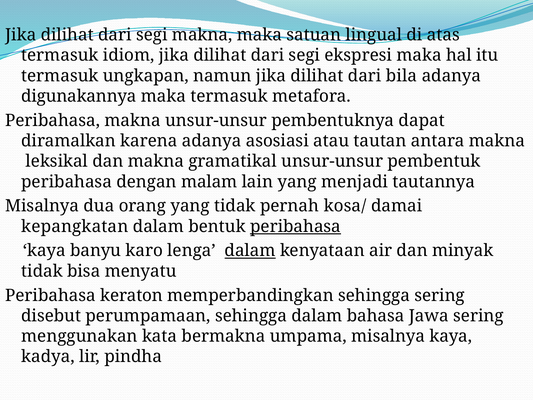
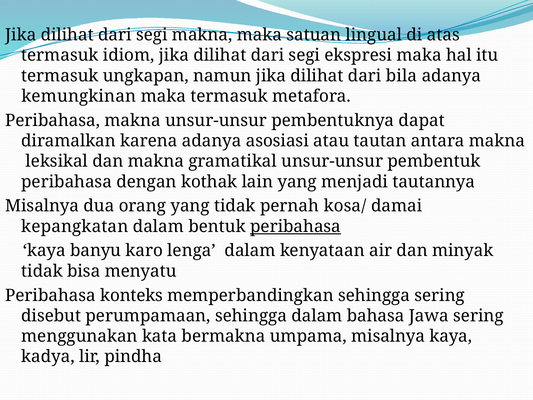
digunakannya: digunakannya -> kemungkinan
malam: malam -> kothak
dalam at (250, 251) underline: present -> none
keraton: keraton -> konteks
